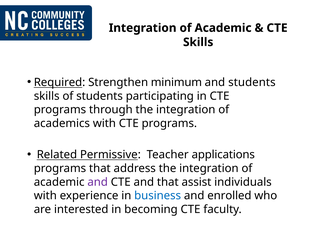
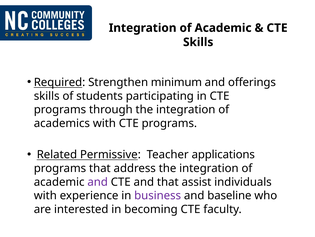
and students: students -> offerings
business colour: blue -> purple
enrolled: enrolled -> baseline
